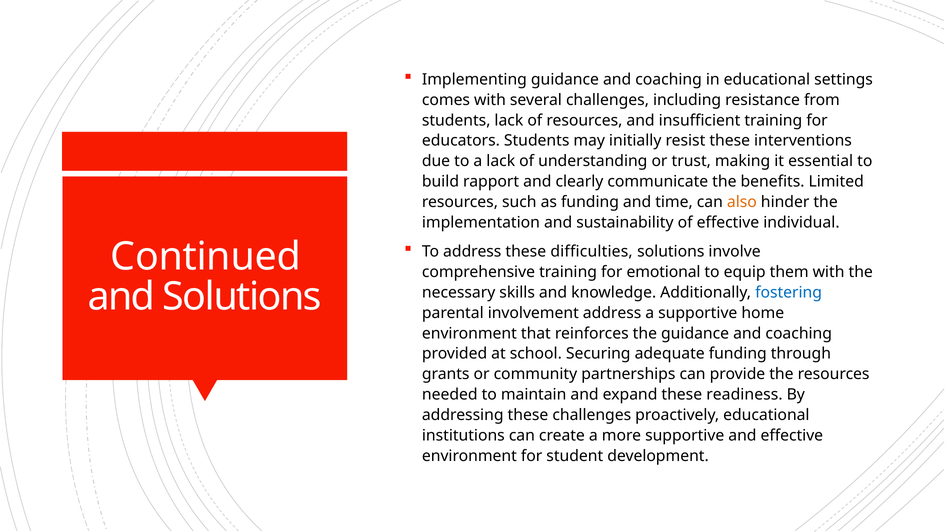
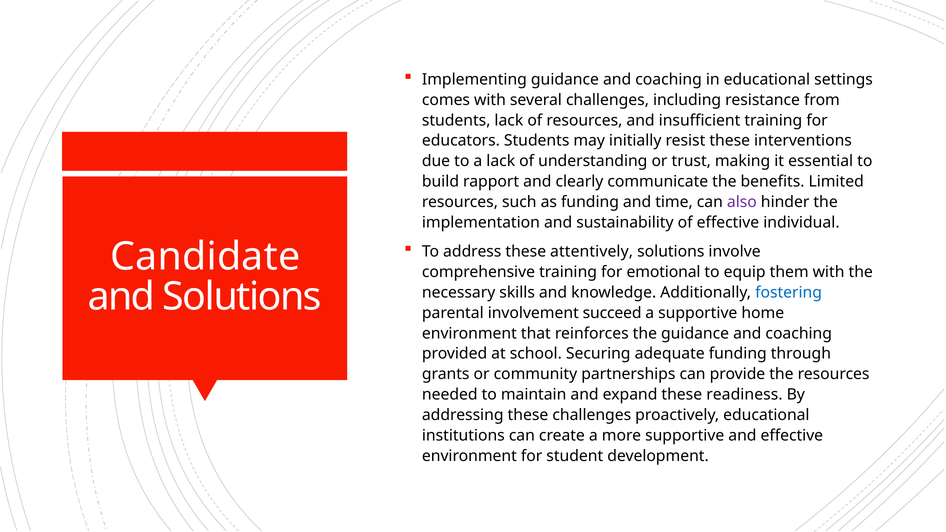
also colour: orange -> purple
difficulties: difficulties -> attentively
Continued: Continued -> Candidate
involvement address: address -> succeed
